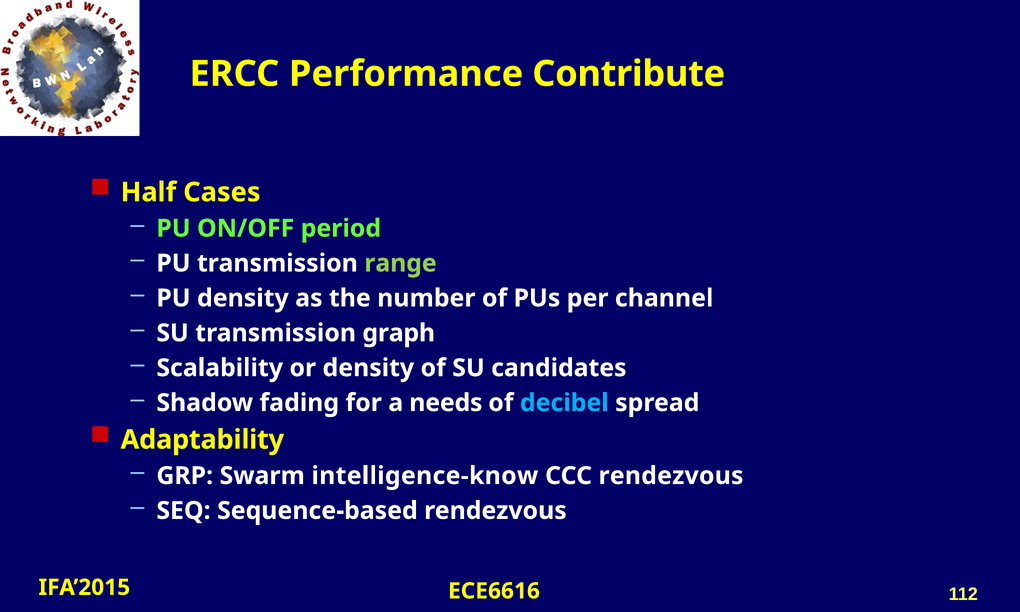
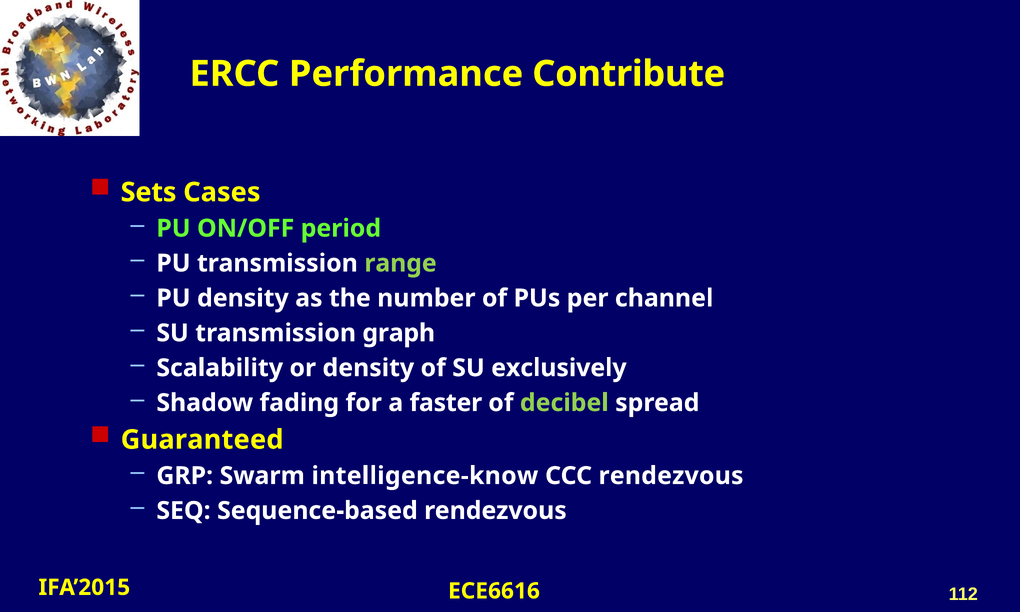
Half: Half -> Sets
candidates: candidates -> exclusively
needs: needs -> faster
decibel colour: light blue -> light green
Adaptability: Adaptability -> Guaranteed
